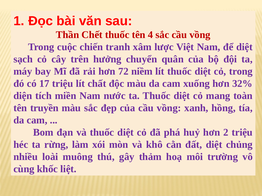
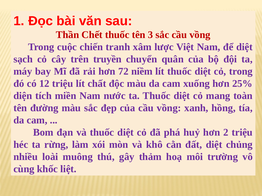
4: 4 -> 3
hưởng: hưởng -> truyền
17: 17 -> 12
32%: 32% -> 25%
truyền: truyền -> đường
